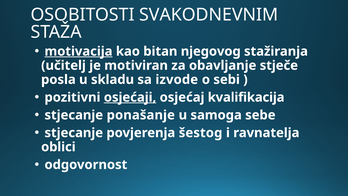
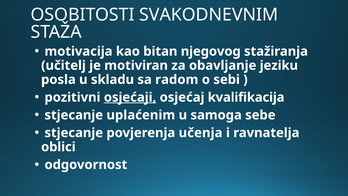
motivacija underline: present -> none
stječe: stječe -> jeziku
izvode: izvode -> radom
ponašanje: ponašanje -> uplaćenim
šestog: šestog -> učenja
